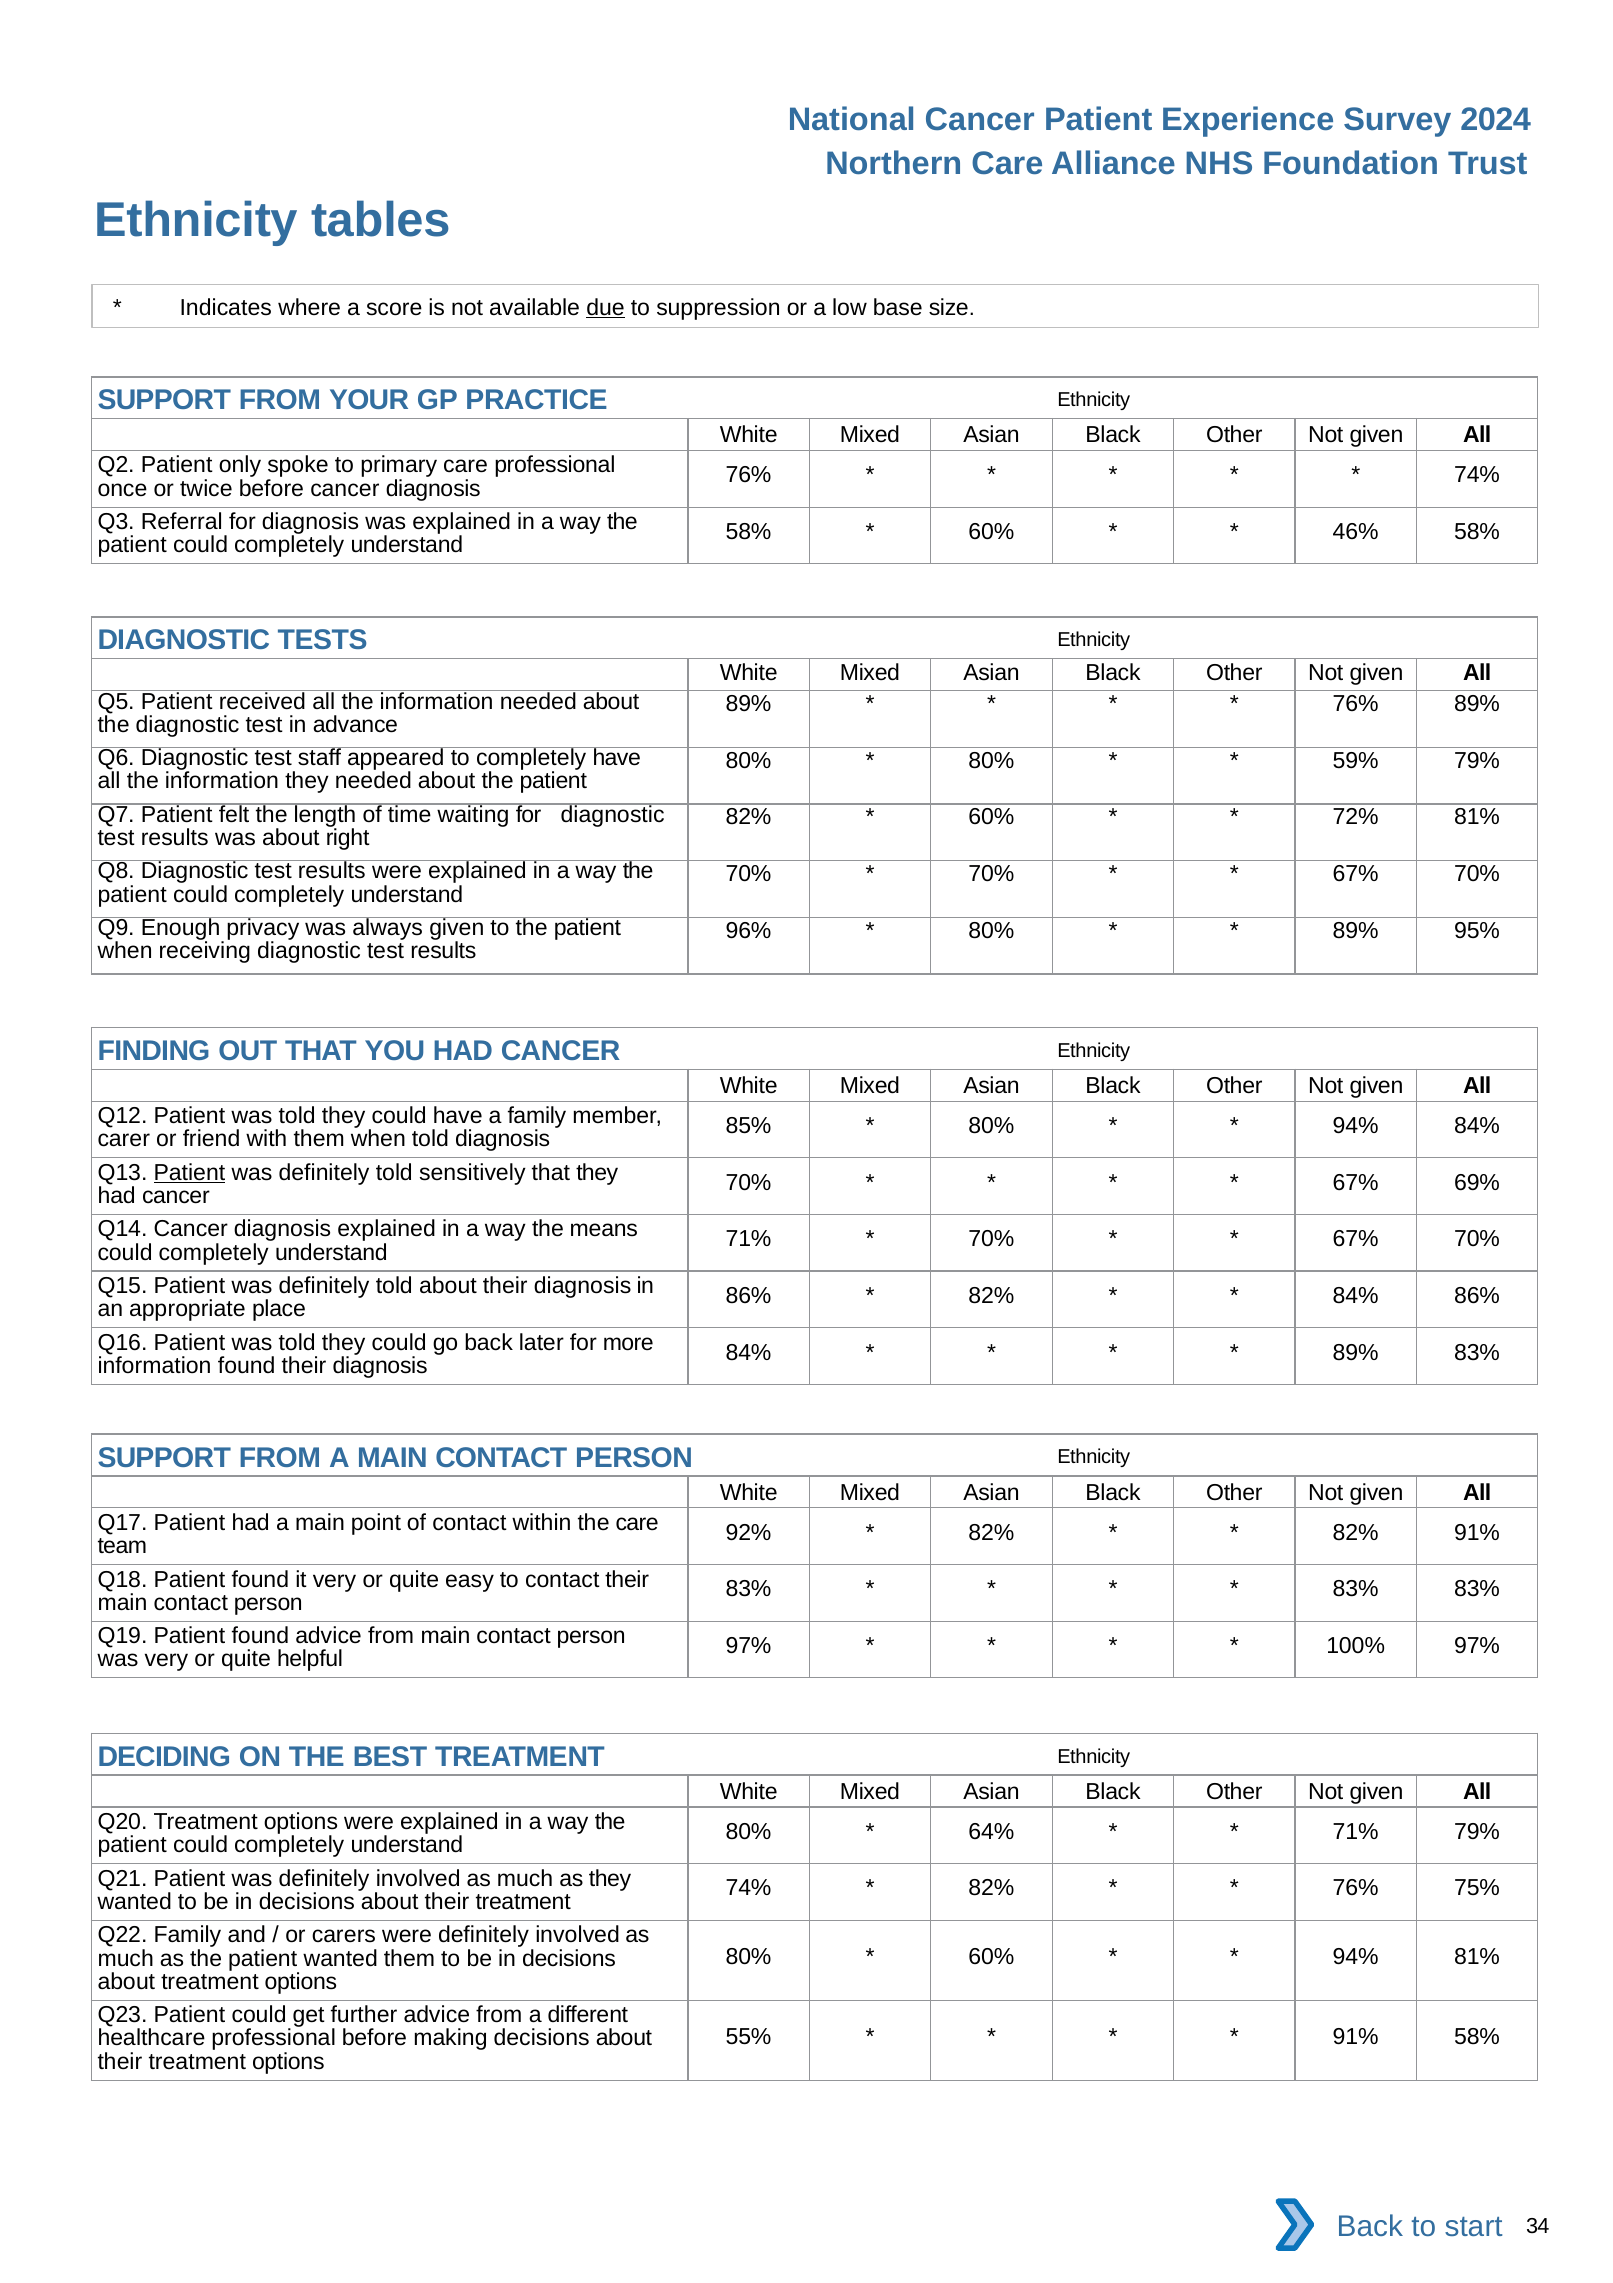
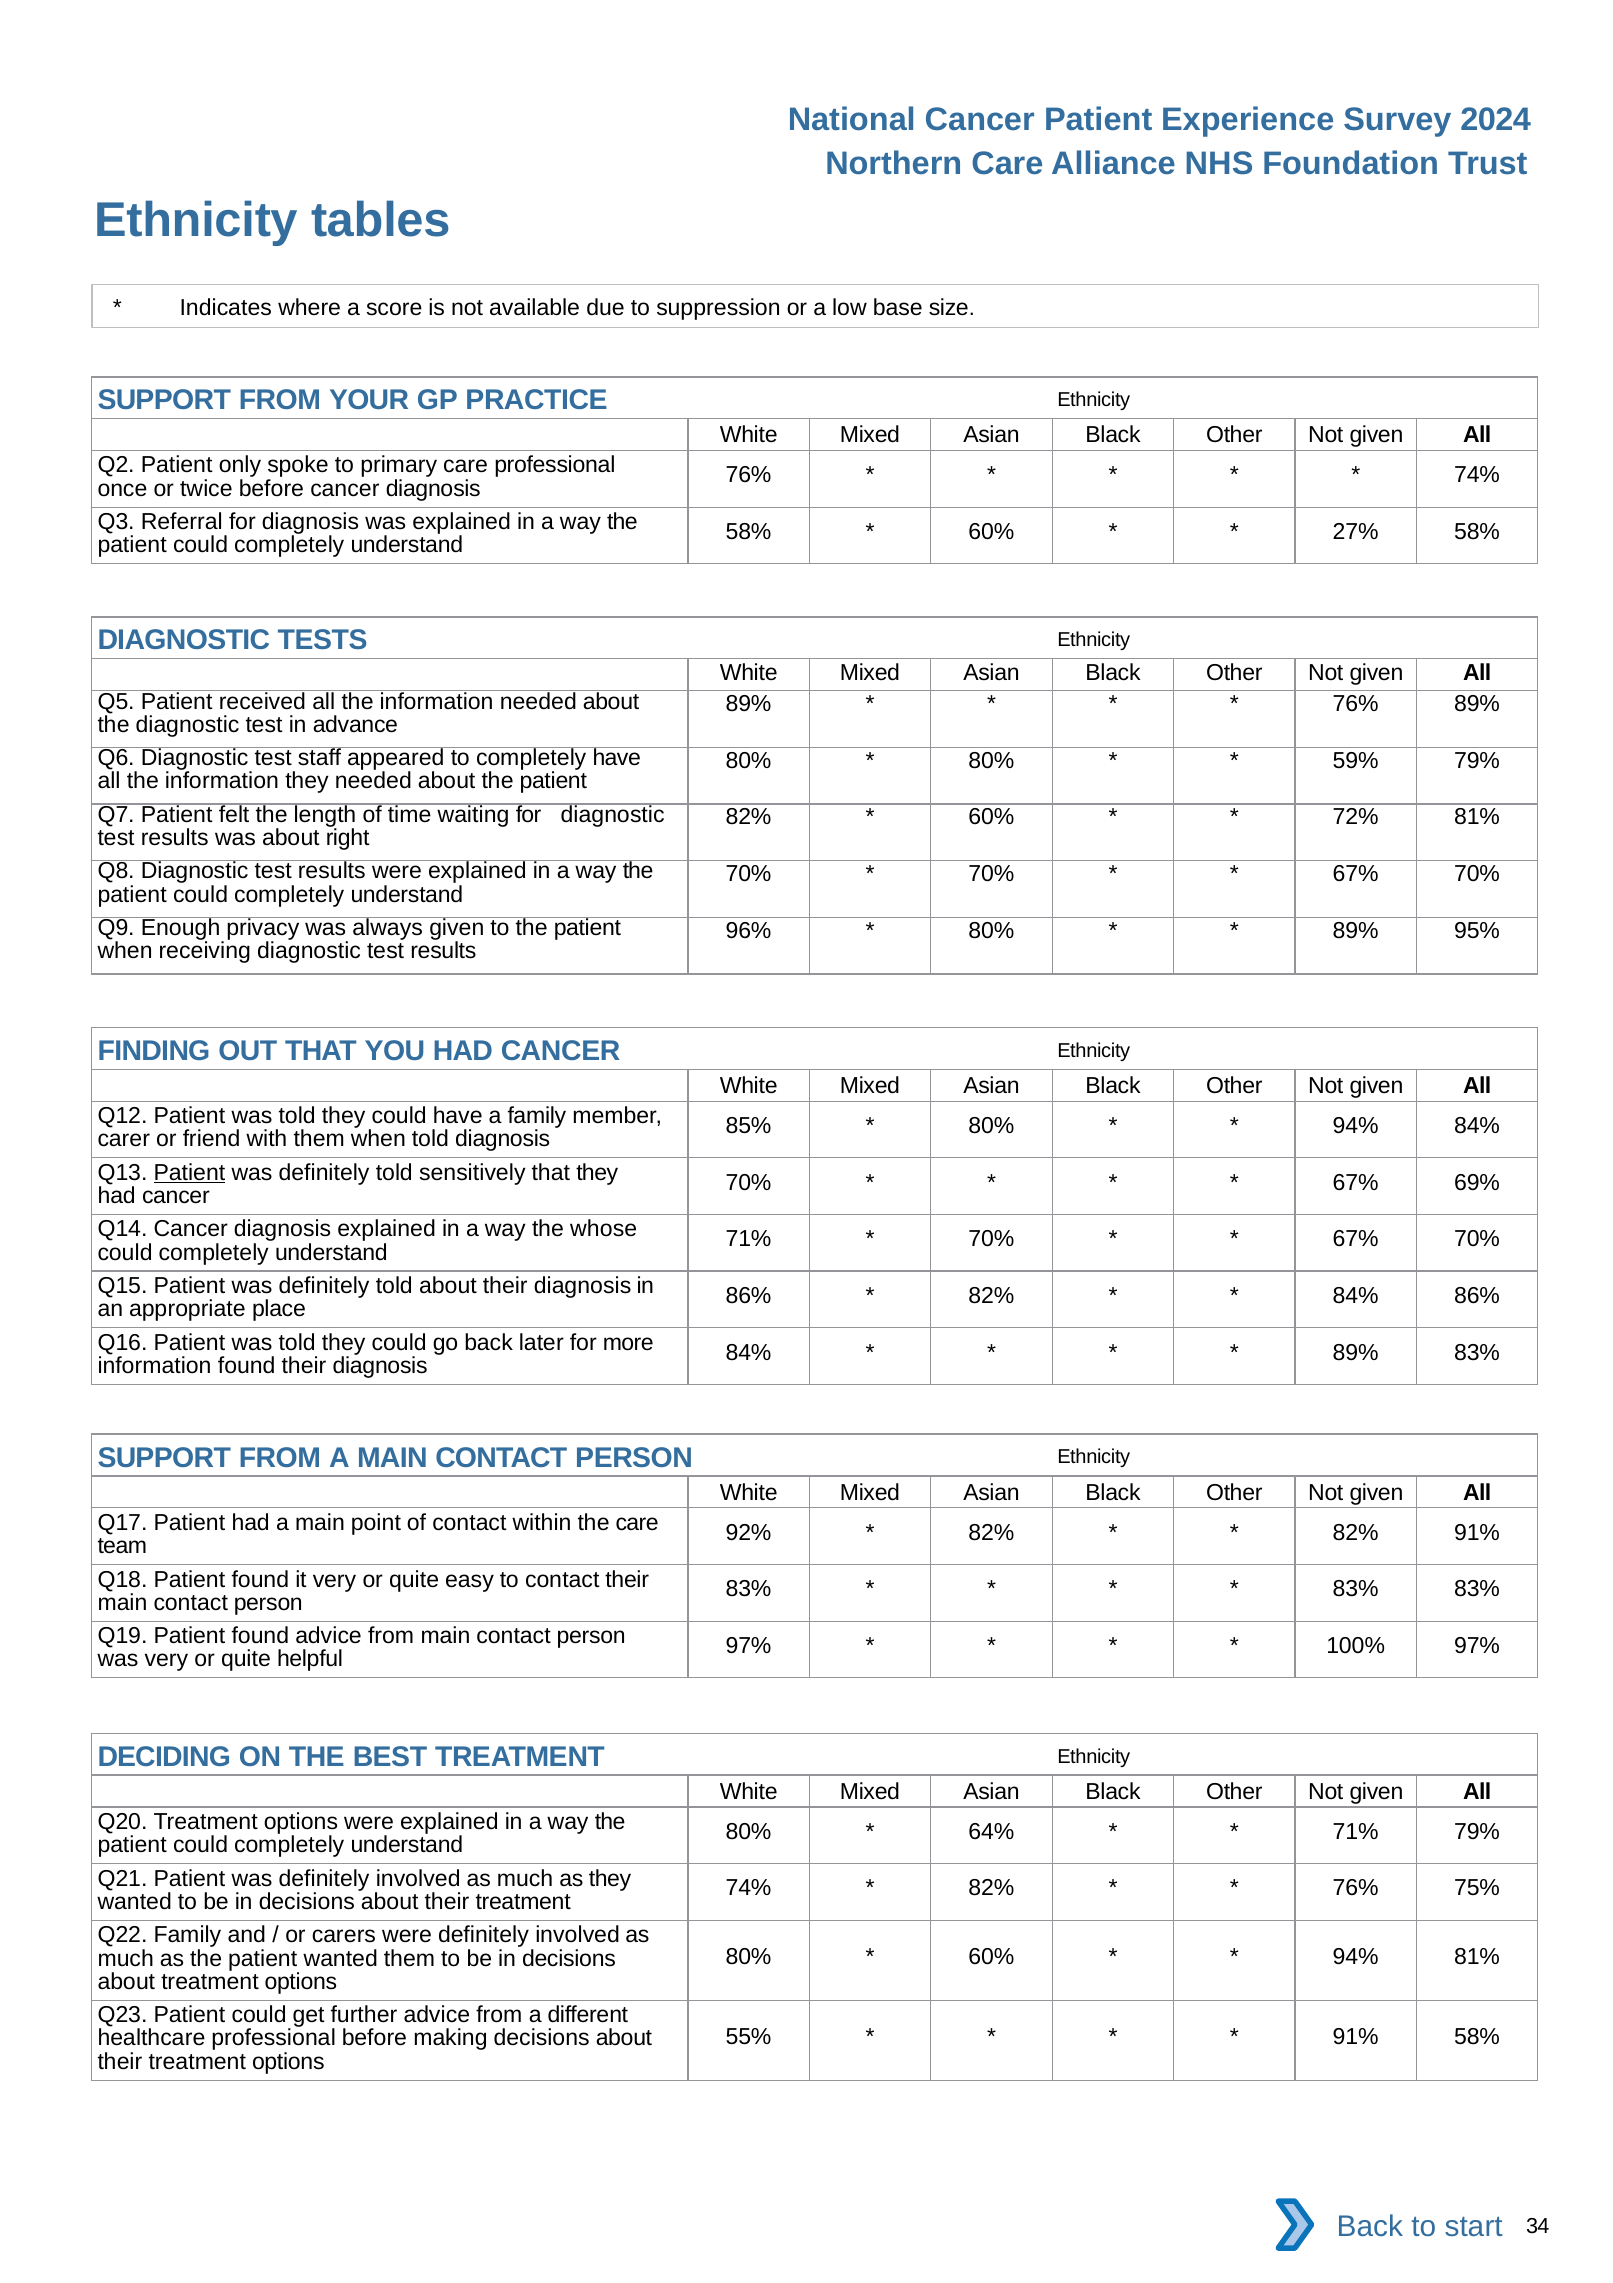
due underline: present -> none
46%: 46% -> 27%
means: means -> whose
